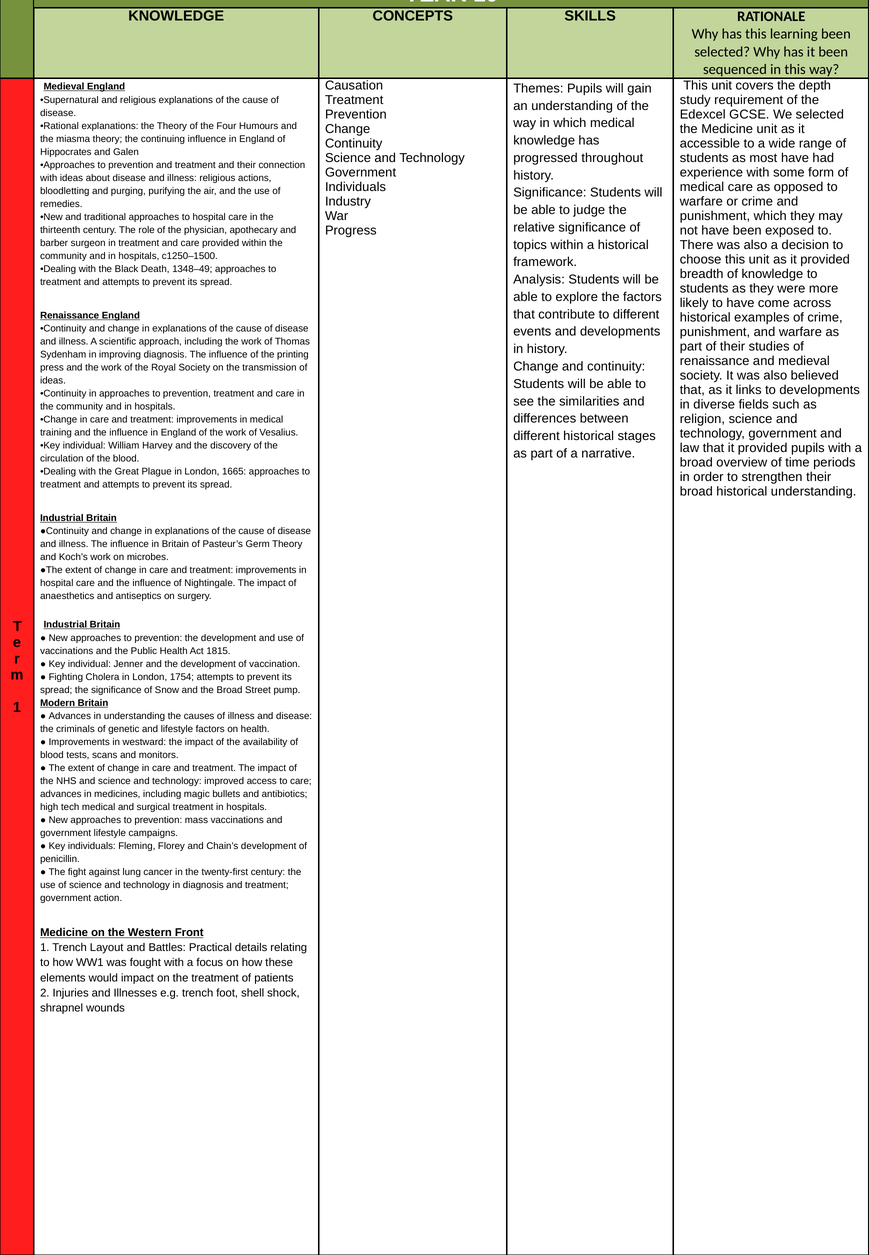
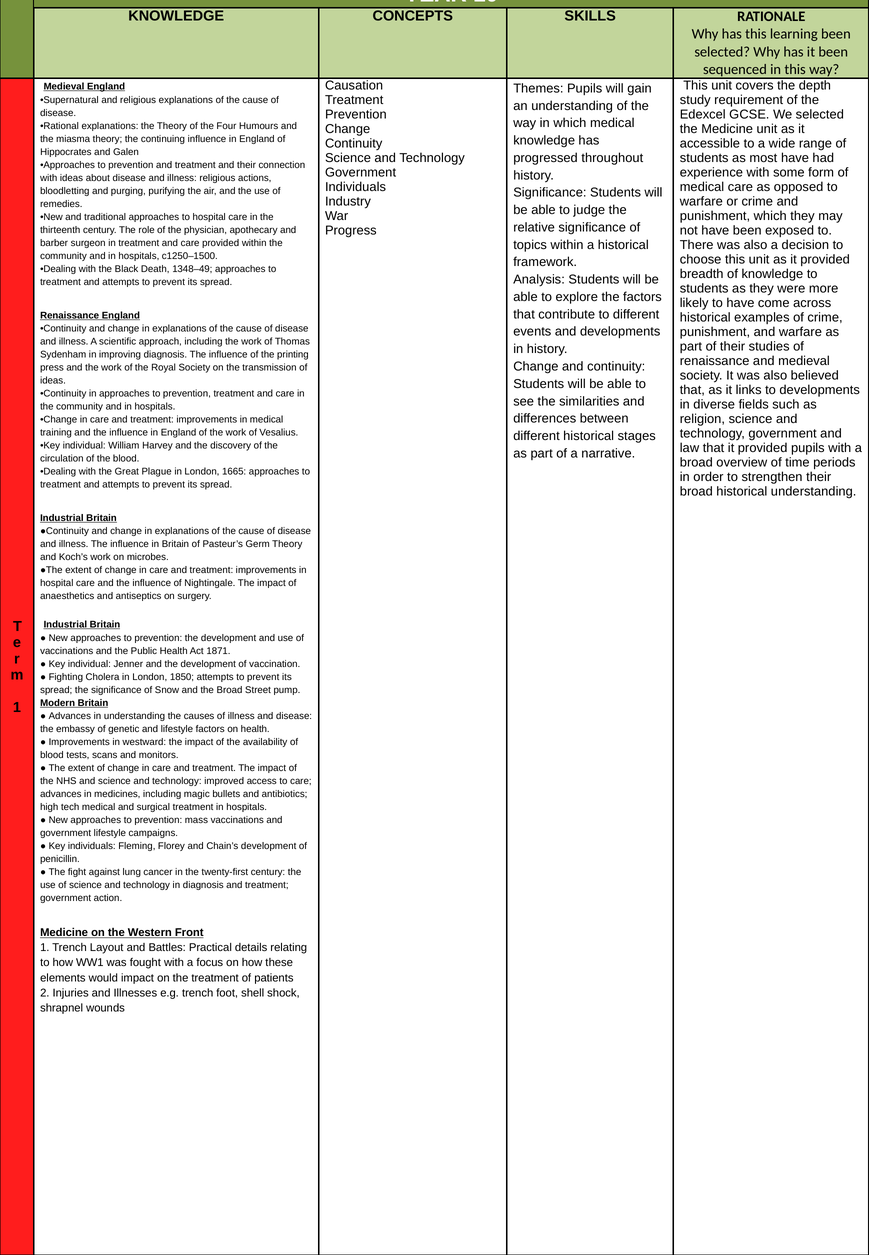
1815: 1815 -> 1871
1754: 1754 -> 1850
criminals: criminals -> embassy
